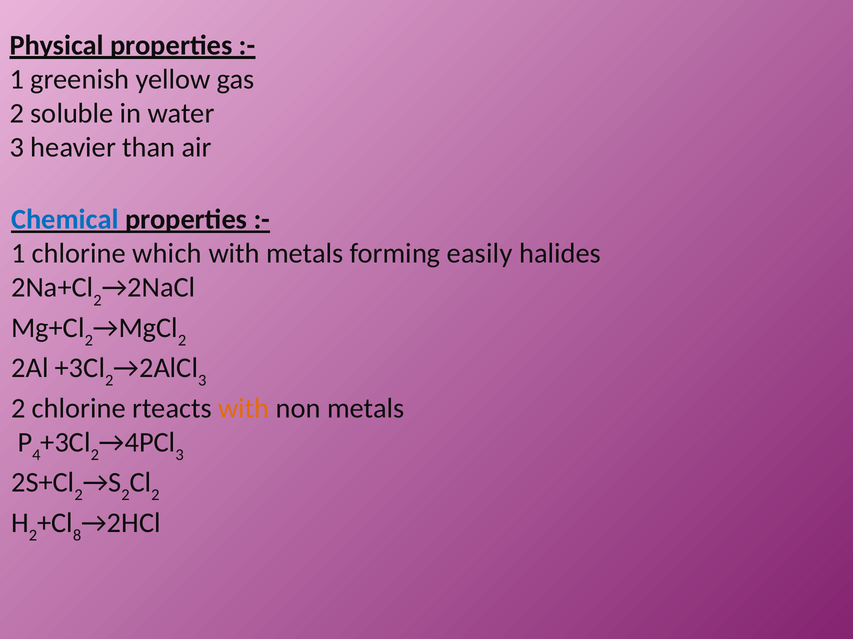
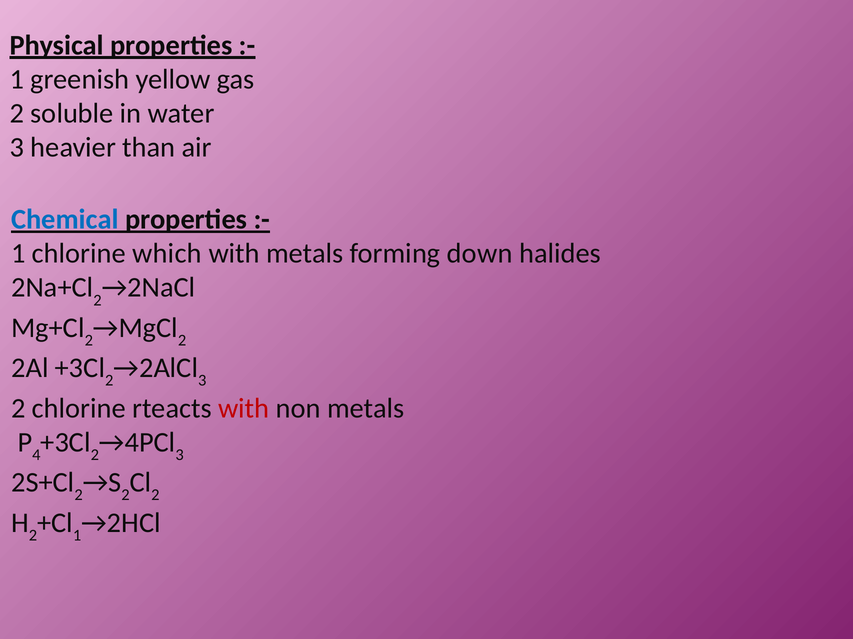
easily: easily -> down
with at (244, 409) colour: orange -> red
8 at (77, 536): 8 -> 1
